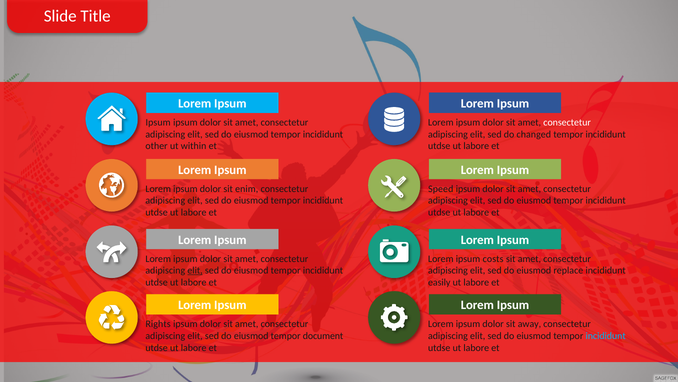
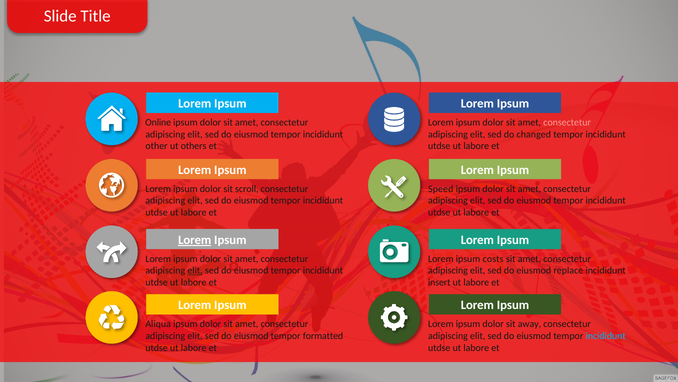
Ipsum at (158, 122): Ipsum -> Online
consectetur at (567, 122) colour: white -> pink
within: within -> others
enim: enim -> scroll
Lorem at (195, 240) underline: none -> present
easily: easily -> insert
Rights: Rights -> Aliqua
document: document -> formatted
